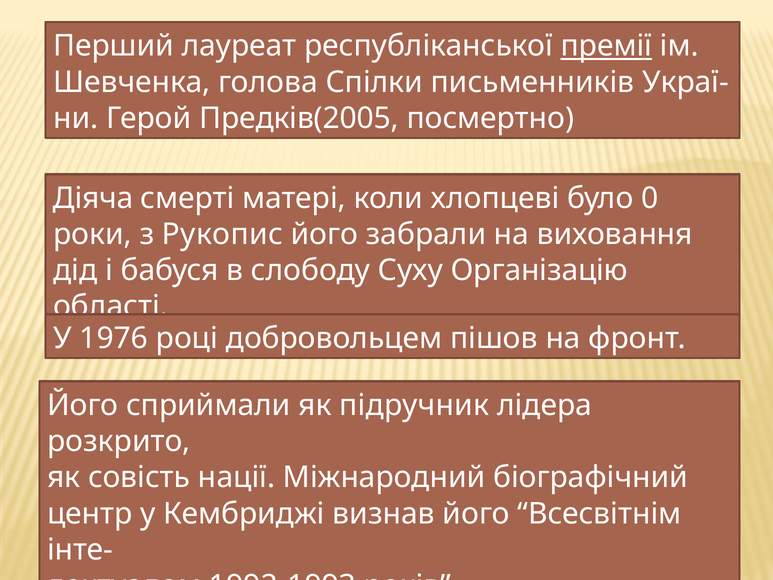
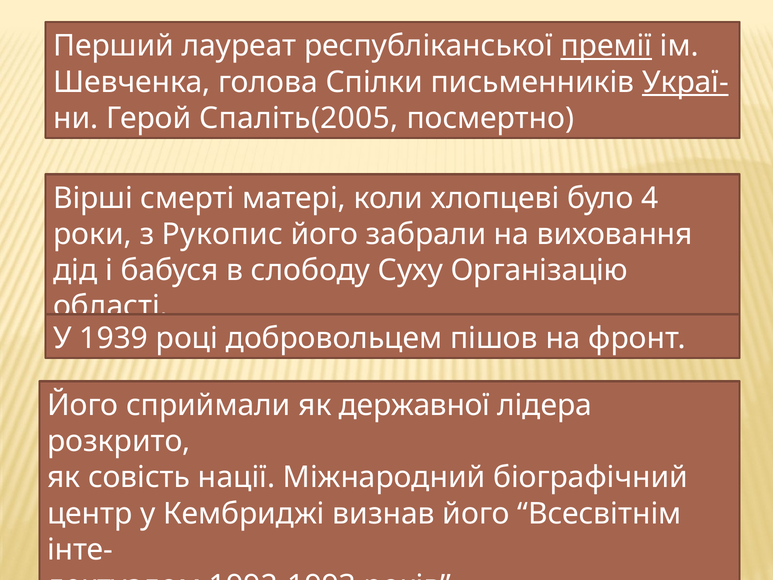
Украї- underline: none -> present
Предків(2005: Предків(2005 -> Спаліть(2005
Діяча: Діяча -> Вірші
0: 0 -> 4
1976: 1976 -> 1939
підручник: підручник -> державної
